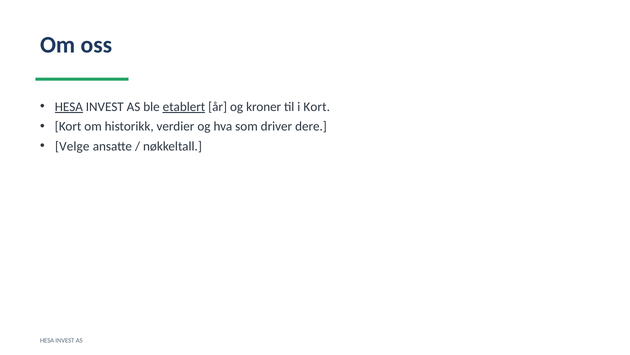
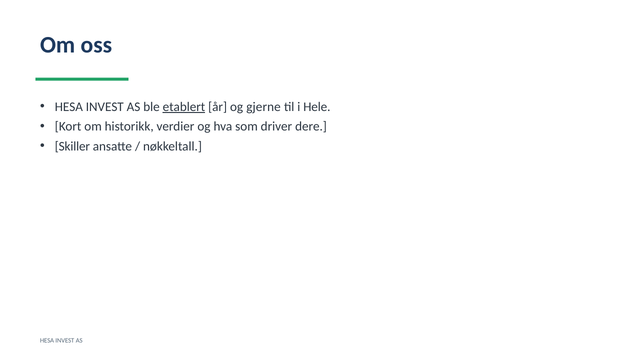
HESA at (69, 107) underline: present -> none
kroner: kroner -> gjerne
i Kort: Kort -> Hele
Velge: Velge -> Skiller
